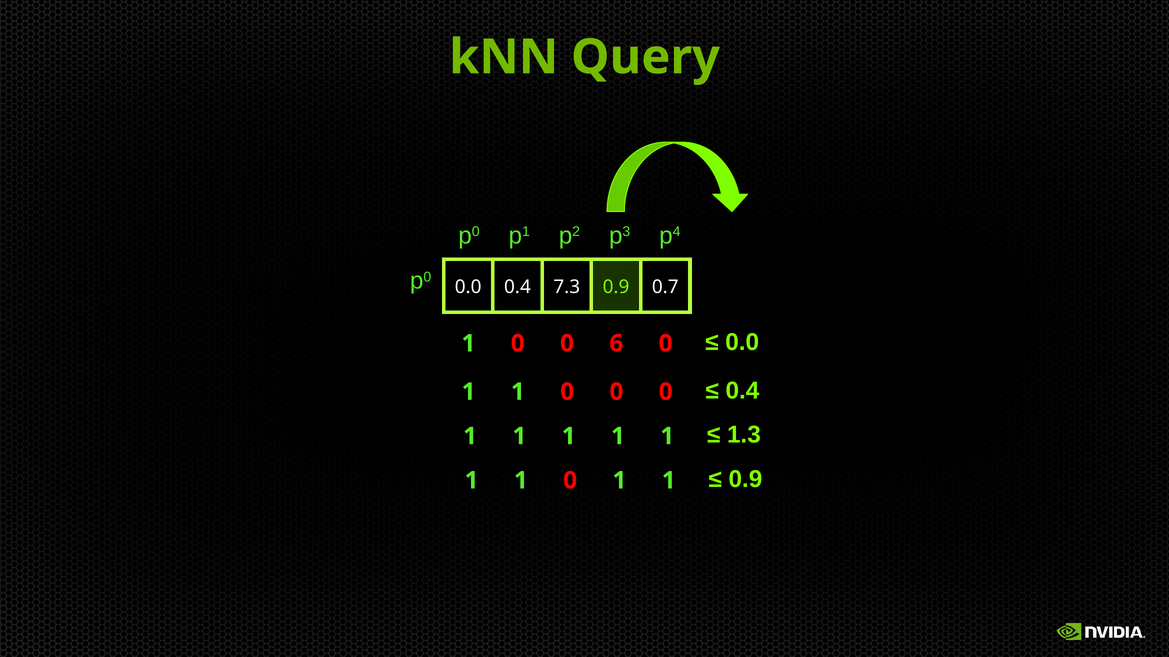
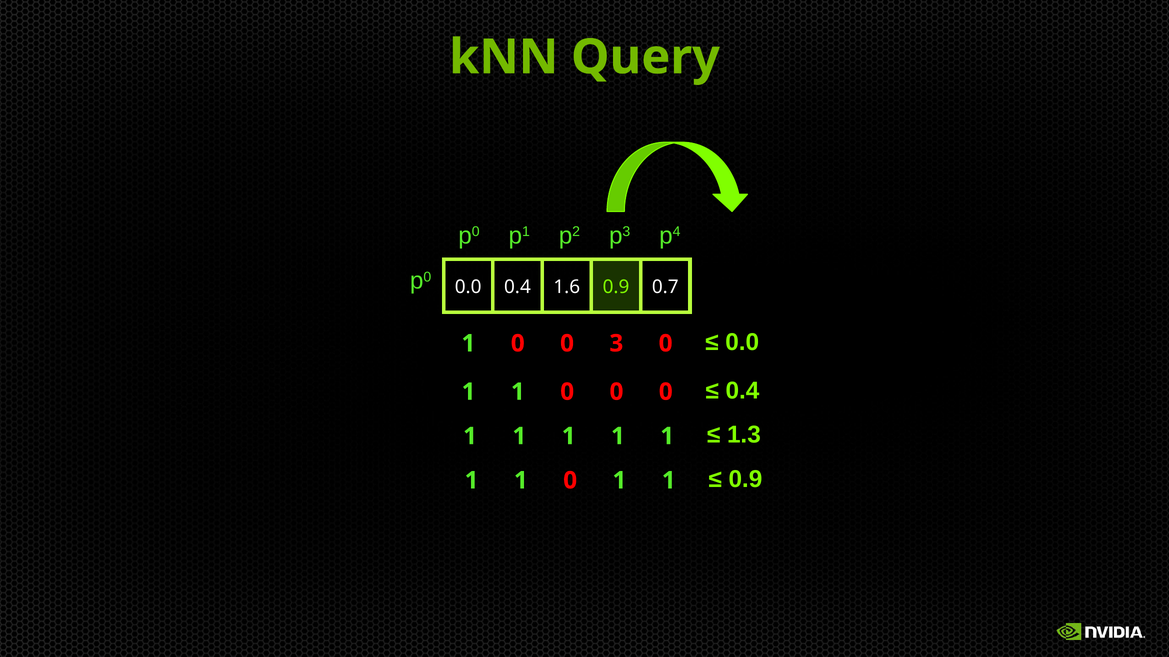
7.3: 7.3 -> 1.6
6: 6 -> 3
